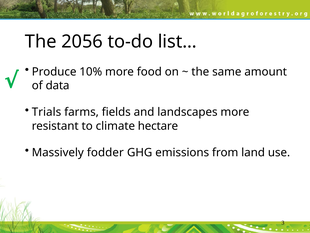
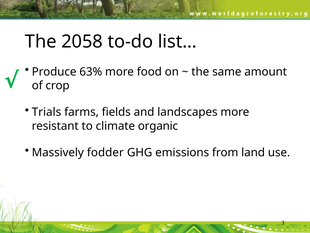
2056: 2056 -> 2058
10%: 10% -> 63%
data: data -> crop
hectare: hectare -> organic
